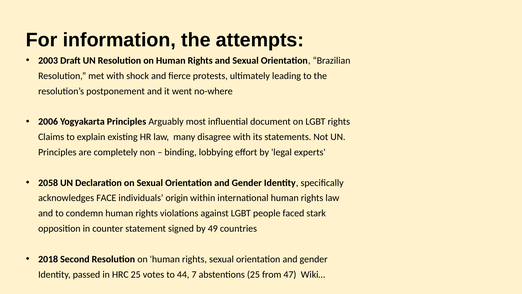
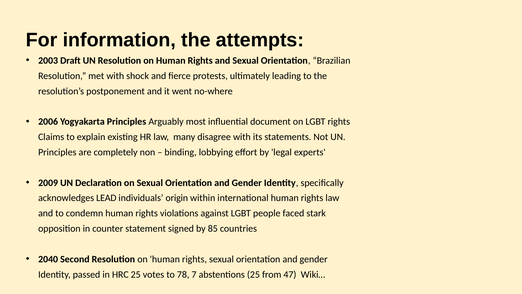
2058: 2058 -> 2009
FACE: FACE -> LEAD
49: 49 -> 85
2018: 2018 -> 2040
44: 44 -> 78
